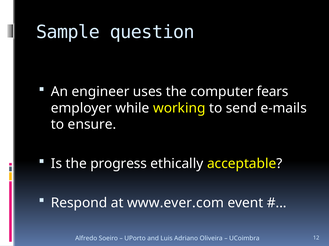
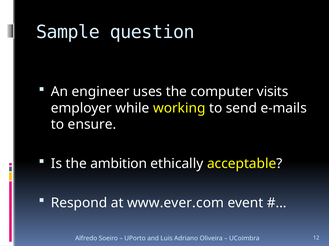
fears: fears -> visits
progress: progress -> ambition
